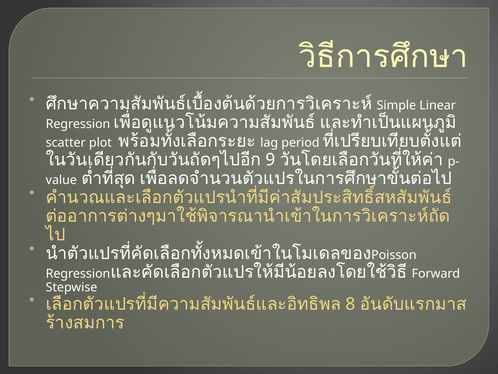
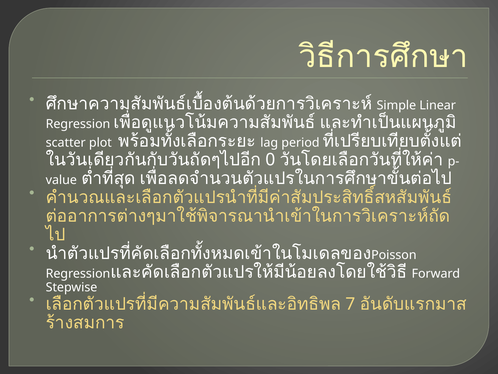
9: 9 -> 0
8: 8 -> 7
